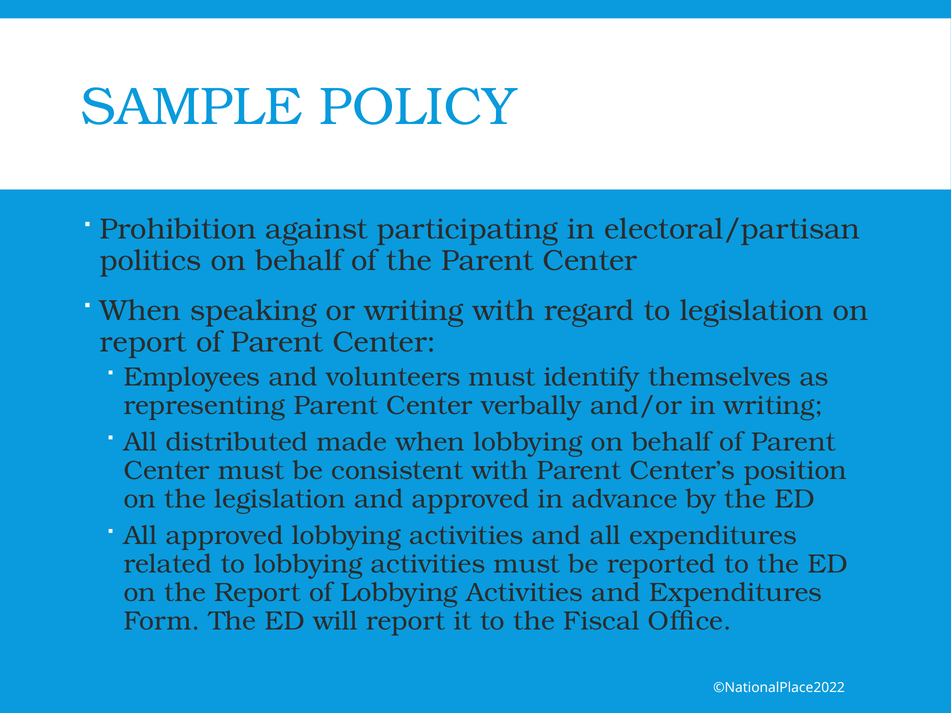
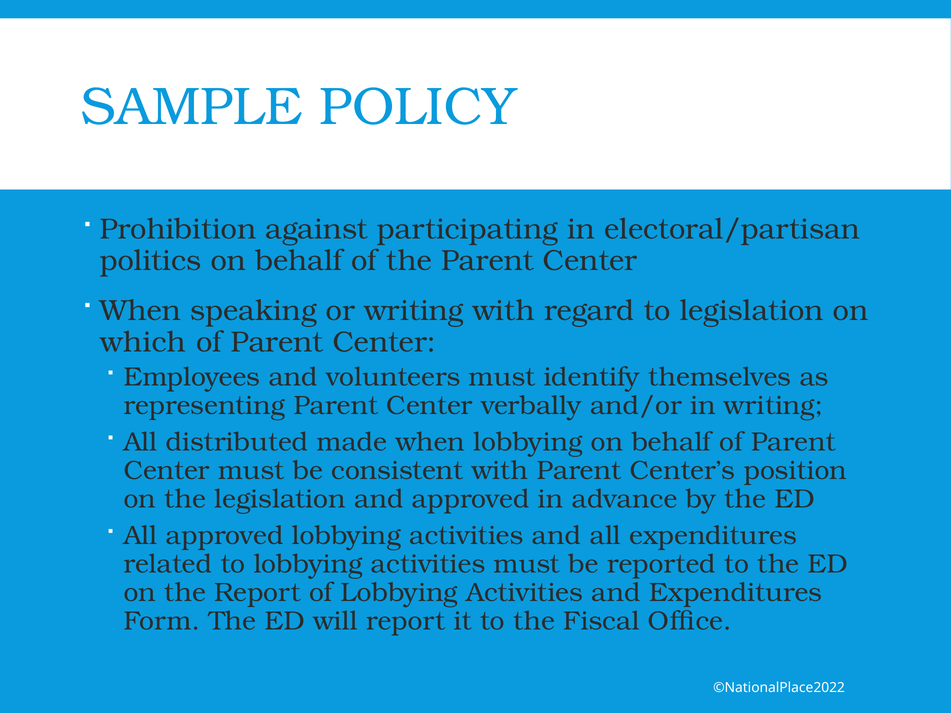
report at (143, 342): report -> which
